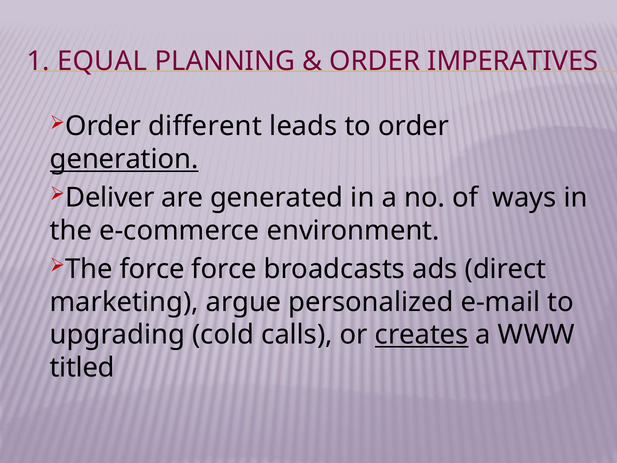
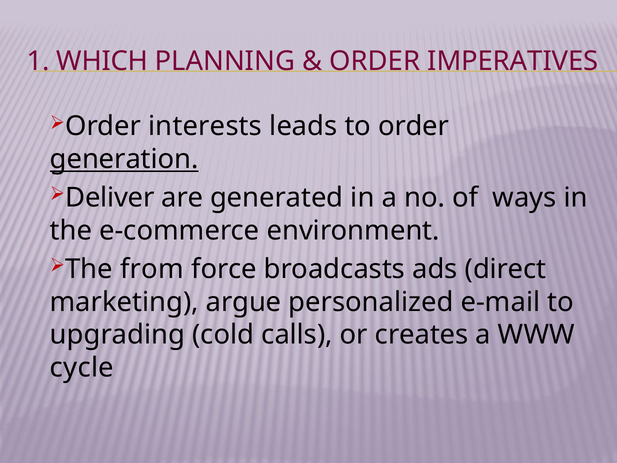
EQUAL: EQUAL -> WHICH
different: different -> interests
The force: force -> from
creates underline: present -> none
titled: titled -> cycle
